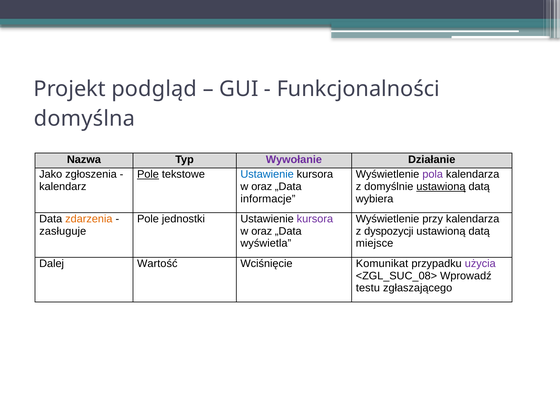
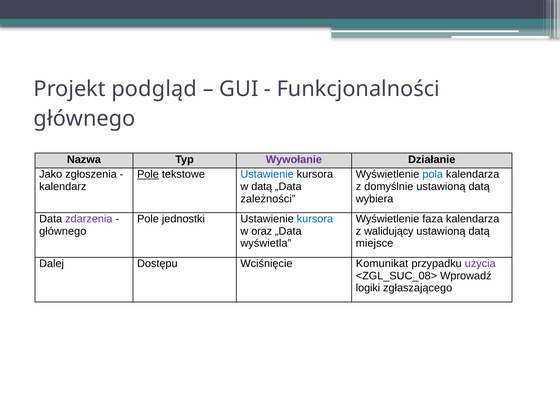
domyślna at (84, 119): domyślna -> głównego
pola colour: purple -> blue
oraz at (262, 187): oraz -> datą
ustawioną at (441, 187) underline: present -> none
informacje: informacje -> zależności
zdarzenia colour: orange -> purple
kursora at (315, 219) colour: purple -> blue
przy: przy -> faza
zasługuje at (63, 231): zasługuje -> głównego
dyspozycji: dyspozycji -> walidujący
Wartość: Wartość -> Dostępu
testu: testu -> logiki
